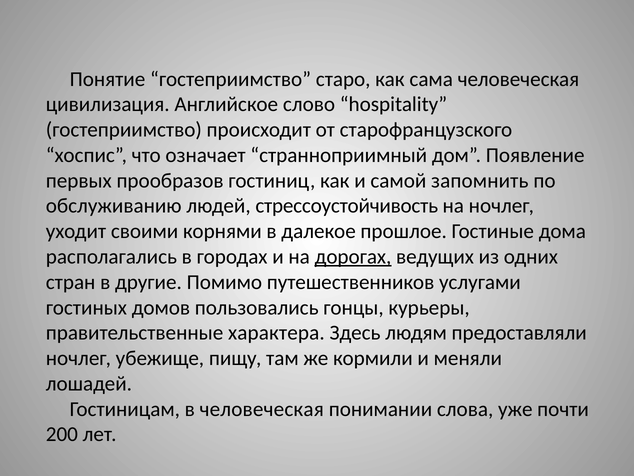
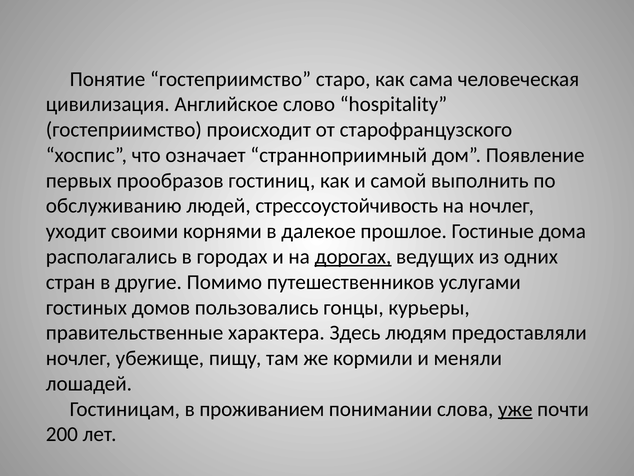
запомнить: запомнить -> выполнить
в человеческая: человеческая -> проживанием
уже underline: none -> present
